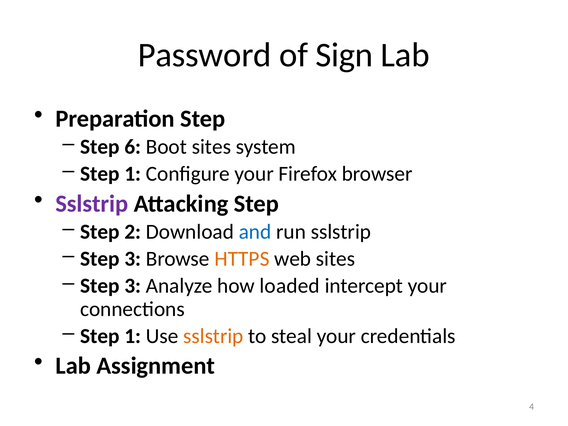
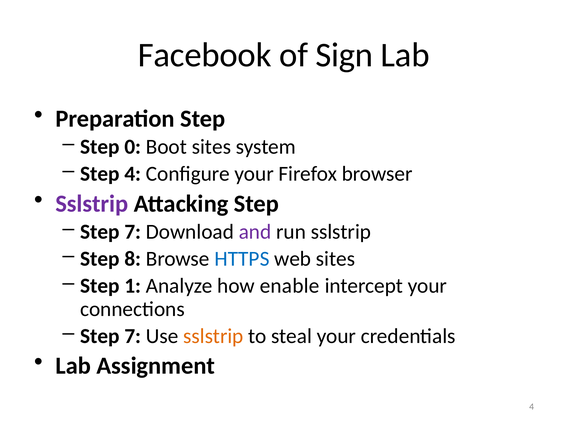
Password: Password -> Facebook
6: 6 -> 0
1 at (133, 174): 1 -> 4
2 at (133, 232): 2 -> 7
and colour: blue -> purple
3 at (133, 259): 3 -> 8
HTTPS colour: orange -> blue
3 at (133, 286): 3 -> 1
loaded: loaded -> enable
1 at (133, 336): 1 -> 7
